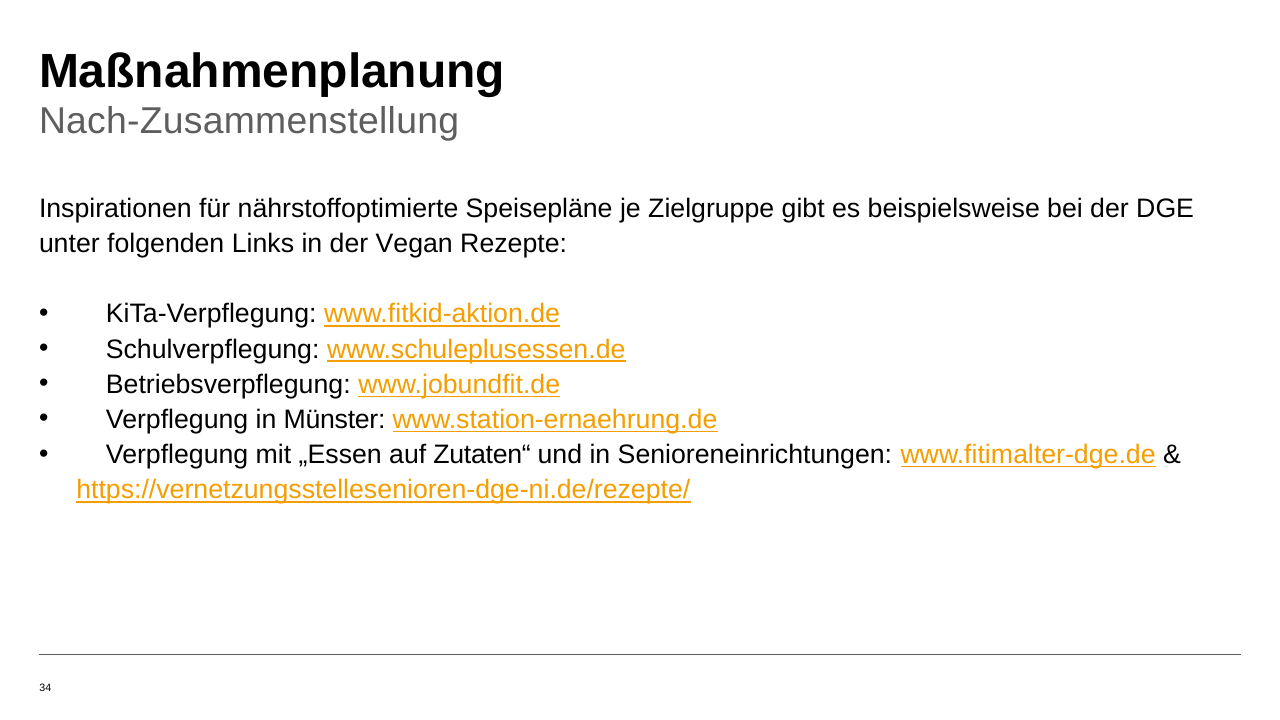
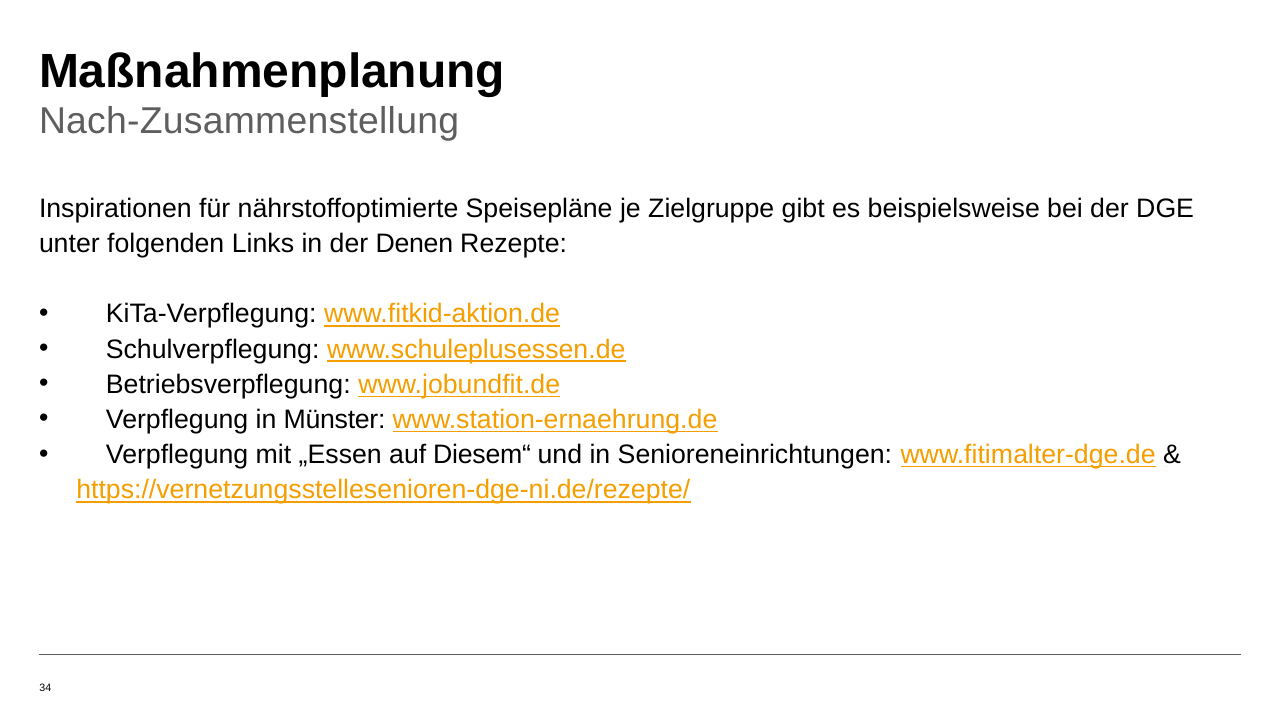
Vegan: Vegan -> Denen
Zutaten“: Zutaten“ -> Diesem“
